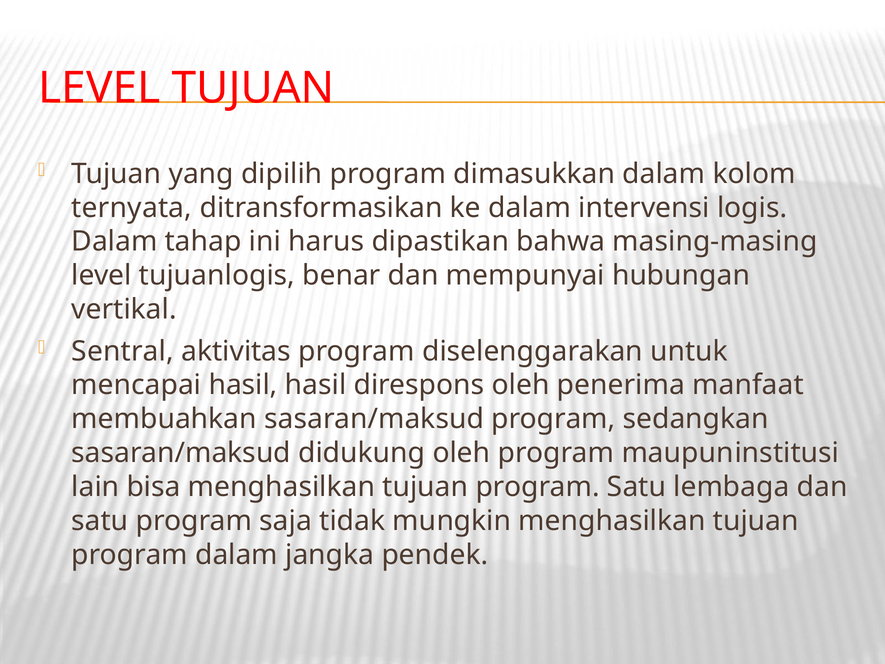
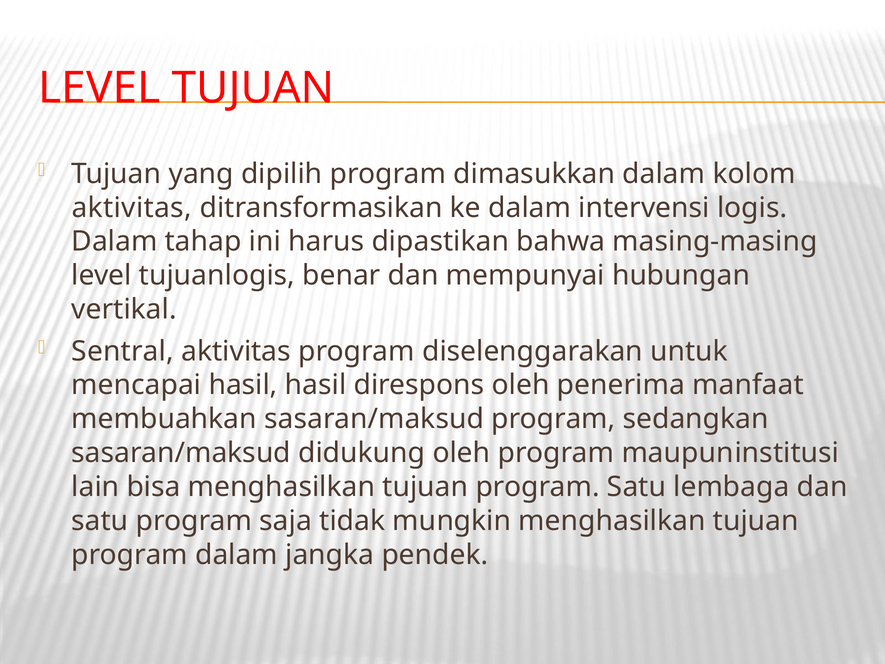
ternyata at (132, 208): ternyata -> aktivitas
